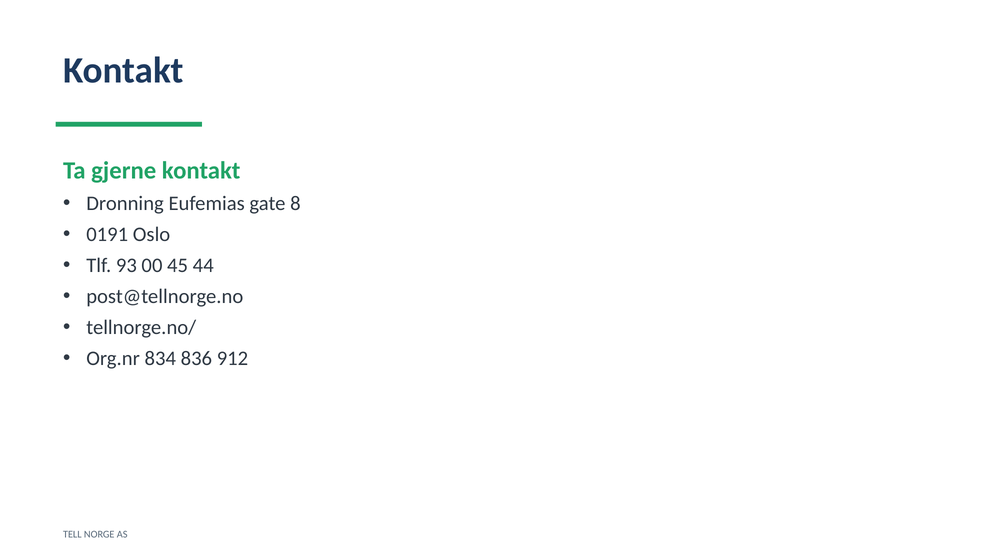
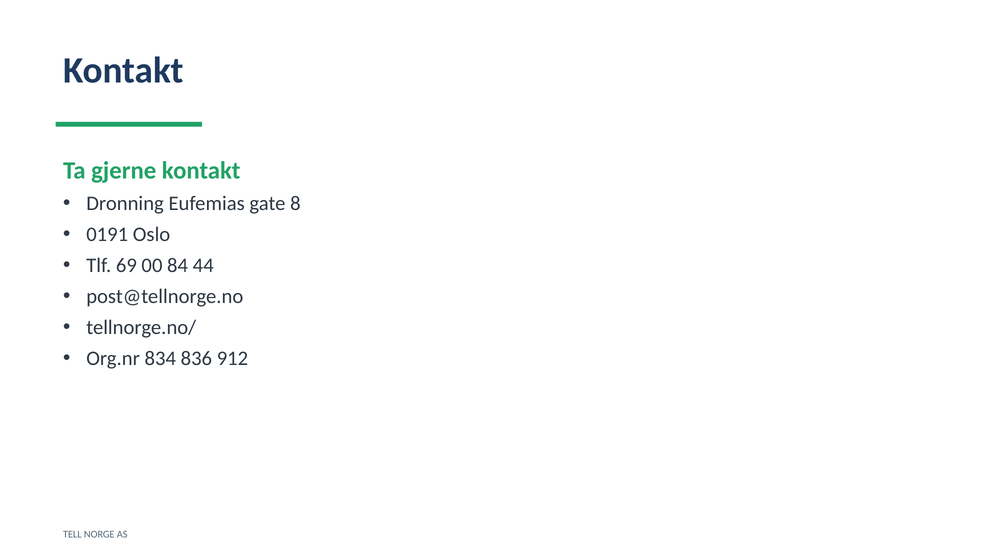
93: 93 -> 69
45: 45 -> 84
